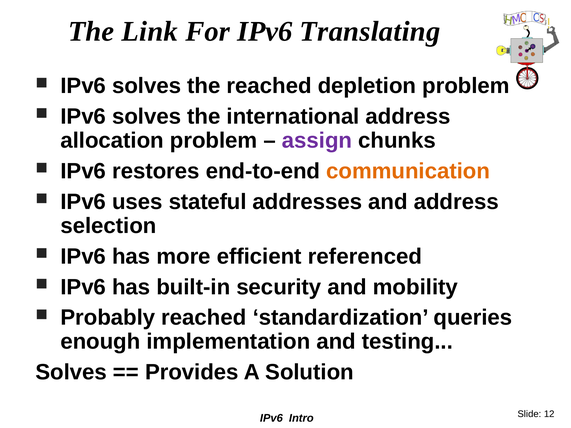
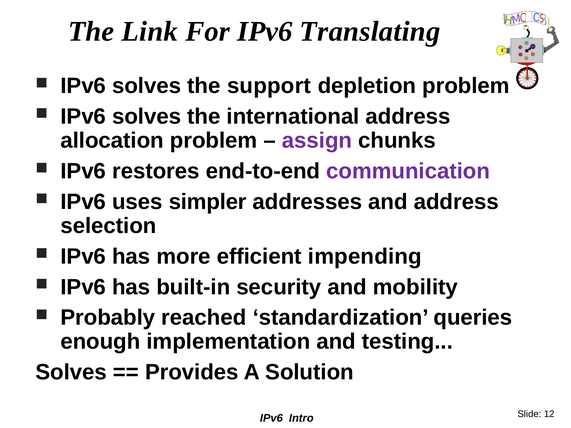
the reached: reached -> support
communication colour: orange -> purple
stateful: stateful -> simpler
referenced: referenced -> impending
